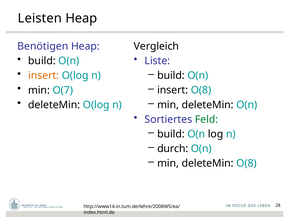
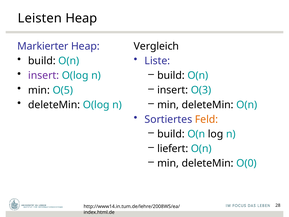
Benötigen: Benötigen -> Markierter
insert at (44, 75) colour: orange -> purple
O(7: O(7 -> O(5
insert O(8: O(8 -> O(3
Feld colour: green -> orange
durch: durch -> liefert
deleteMin O(8: O(8 -> O(0
